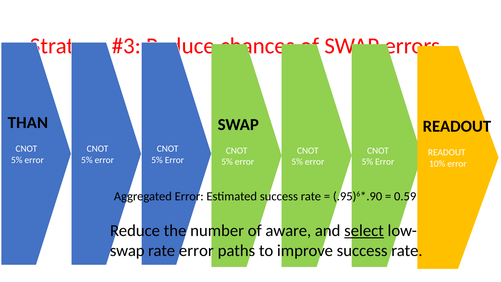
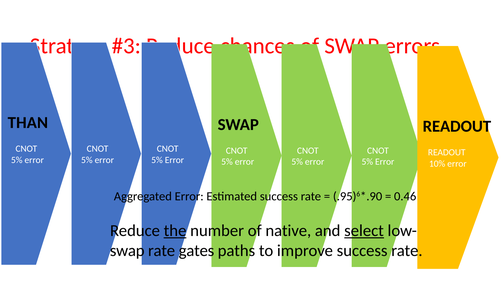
0.59: 0.59 -> 0.46
the underline: none -> present
aware: aware -> native
rate error: error -> gates
